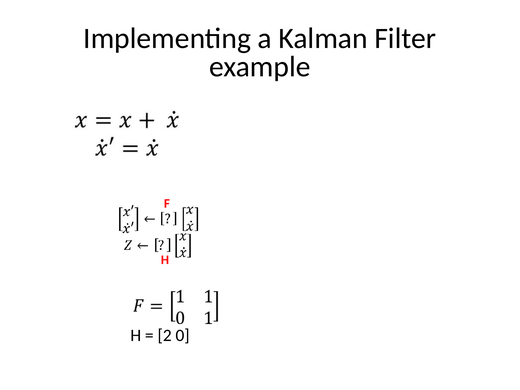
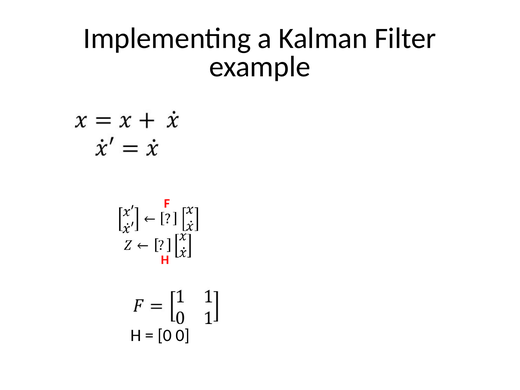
2 at (165, 335): 2 -> 0
